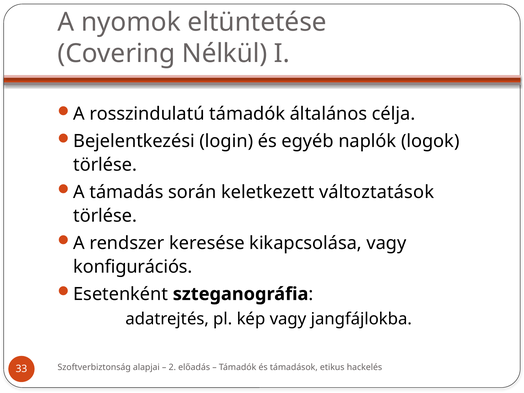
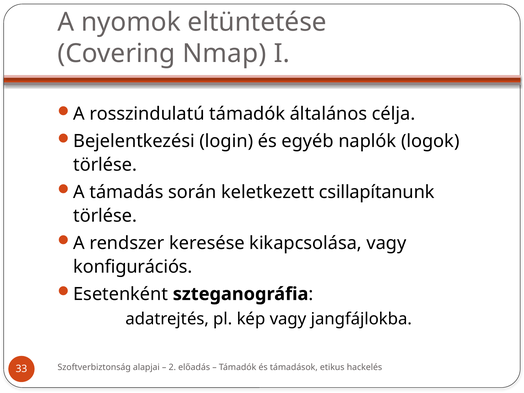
Nélkül: Nélkül -> Nmap
változtatások: változtatások -> csillapítanunk
